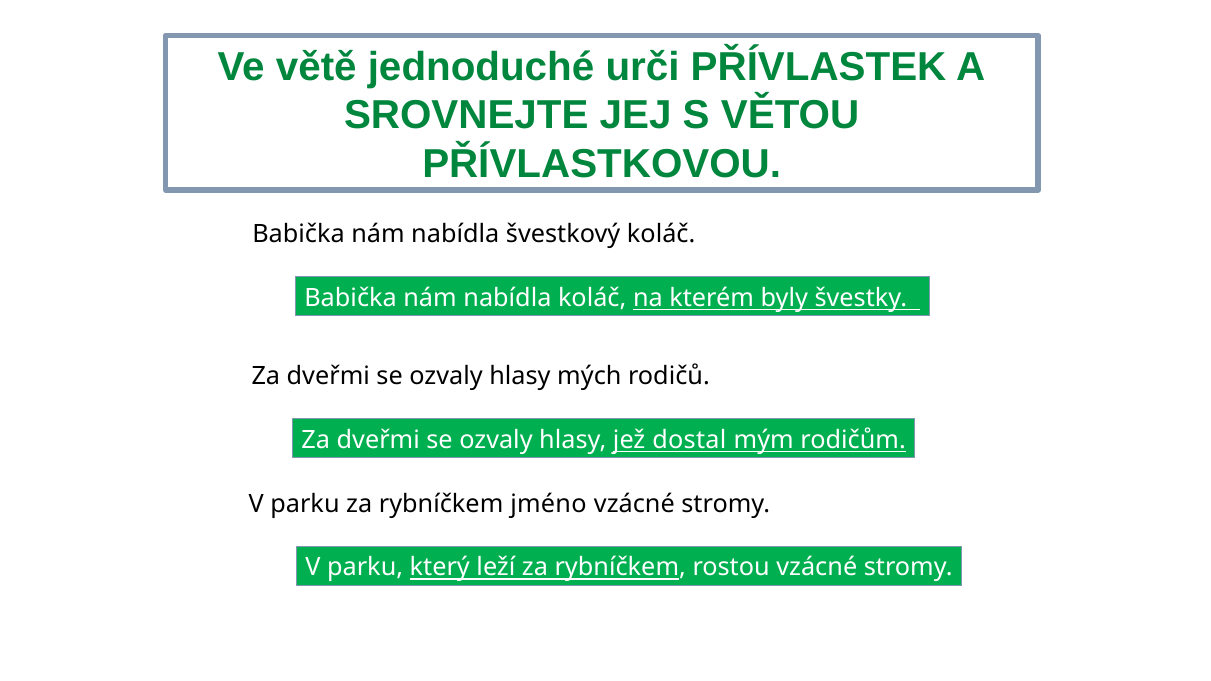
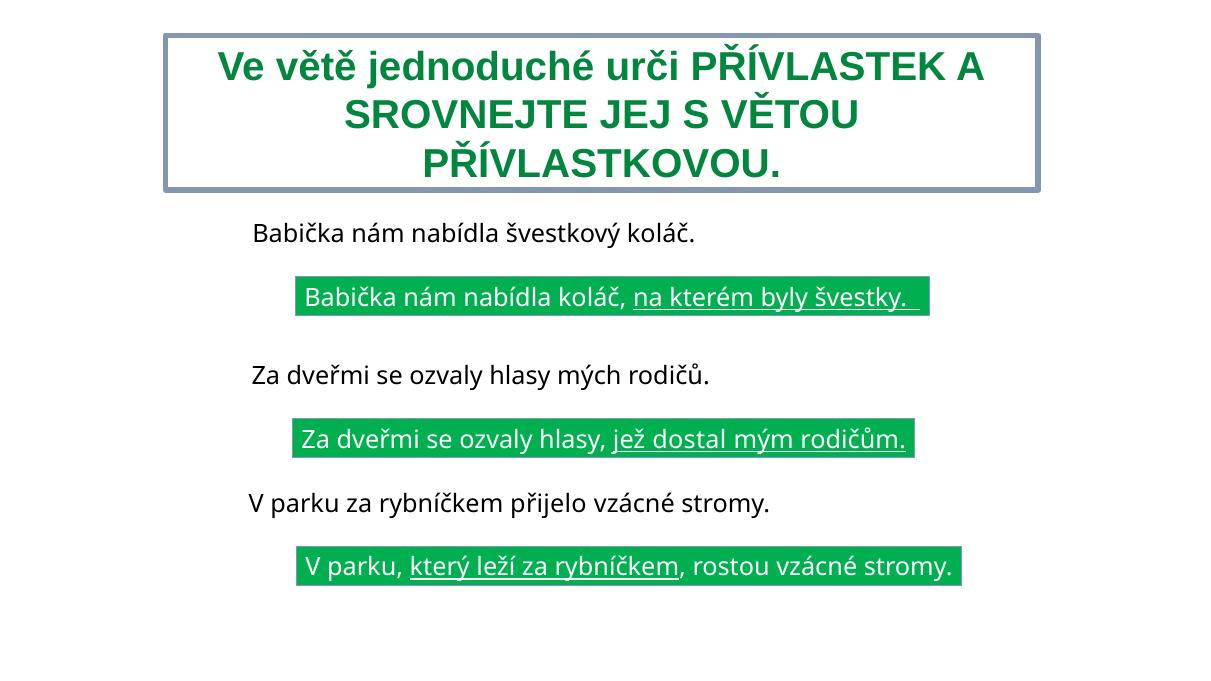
jméno: jméno -> přijelo
